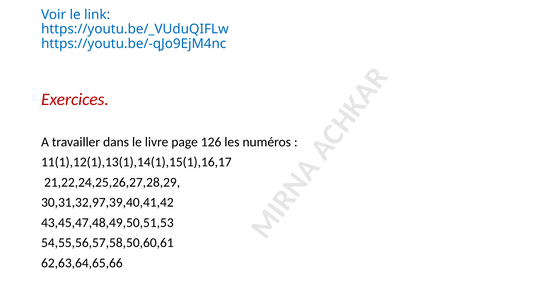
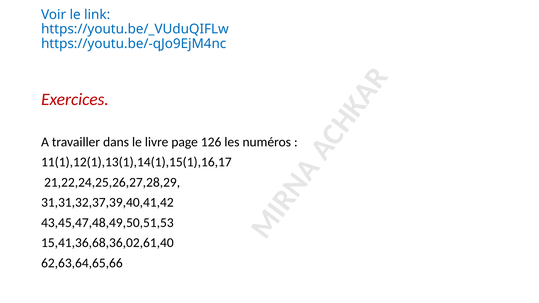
30,31,32,97,39,40,41,42: 30,31,32,97,39,40,41,42 -> 31,31,32,37,39,40,41,42
54,55,56,57,58,50,60,61: 54,55,56,57,58,50,60,61 -> 15,41,36,68,36,02,61,40
